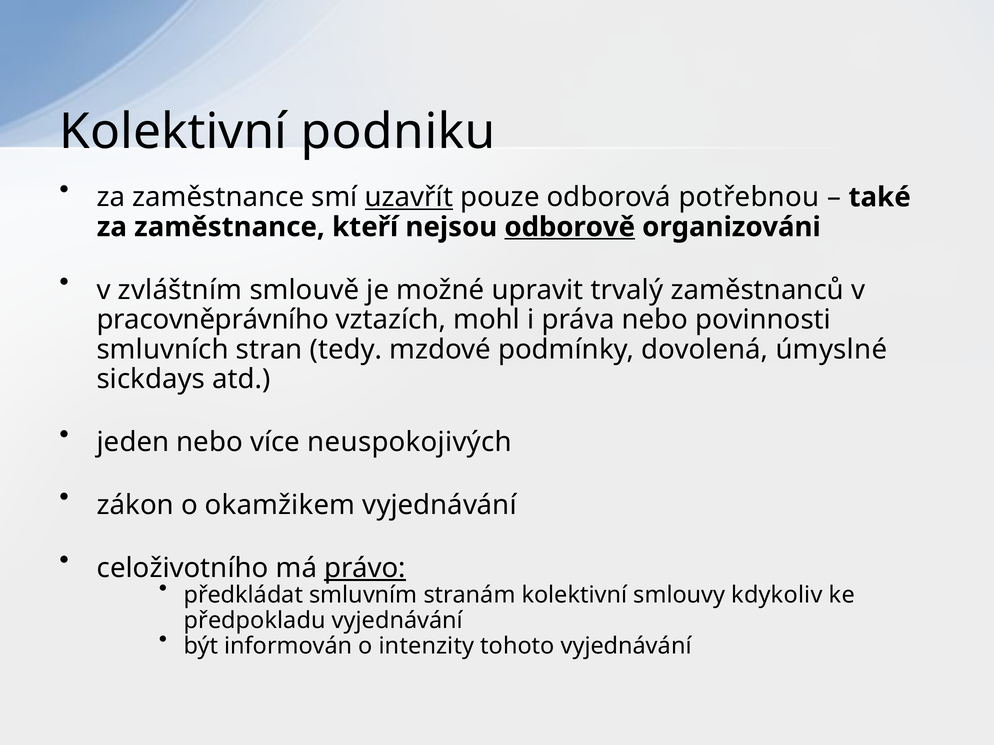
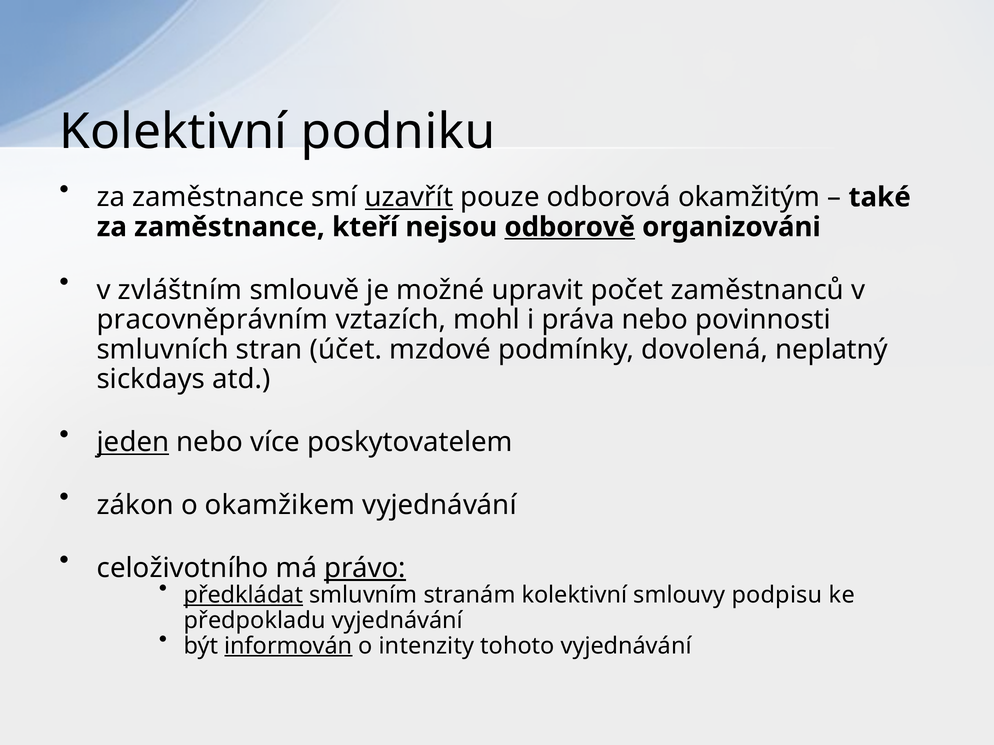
potřebnou: potřebnou -> okamžitým
trvalý: trvalý -> počet
pracovněprávního: pracovněprávního -> pracovněprávním
tedy: tedy -> účet
úmyslné: úmyslné -> neplatný
jeden underline: none -> present
neuspokojivých: neuspokojivých -> poskytovatelem
předkládat underline: none -> present
kdykoliv: kdykoliv -> podpisu
informován underline: none -> present
